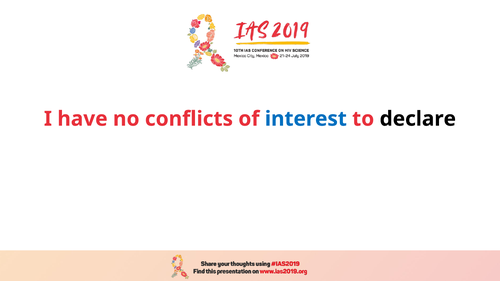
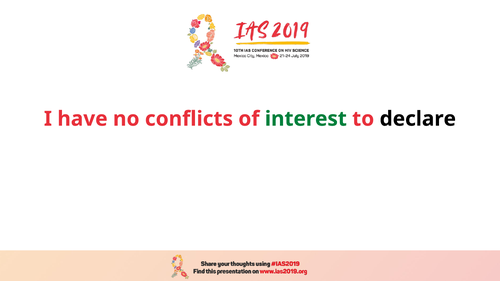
interest colour: blue -> green
